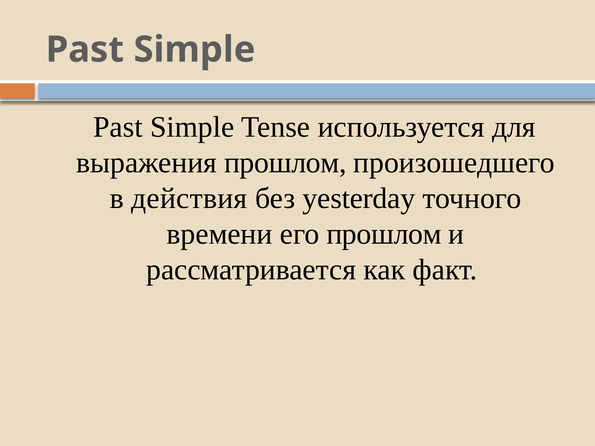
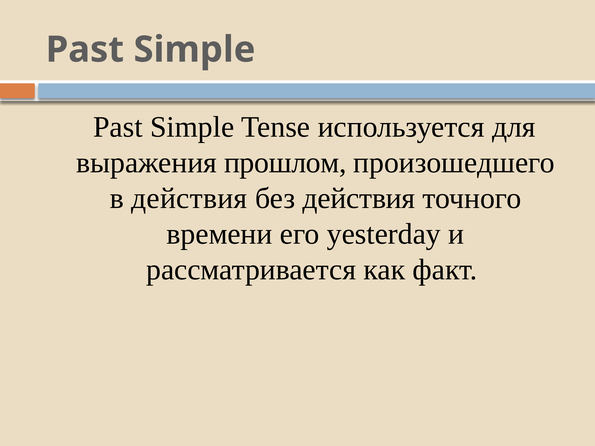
без yesterday: yesterday -> действия
его прошлом: прошлом -> yesterday
